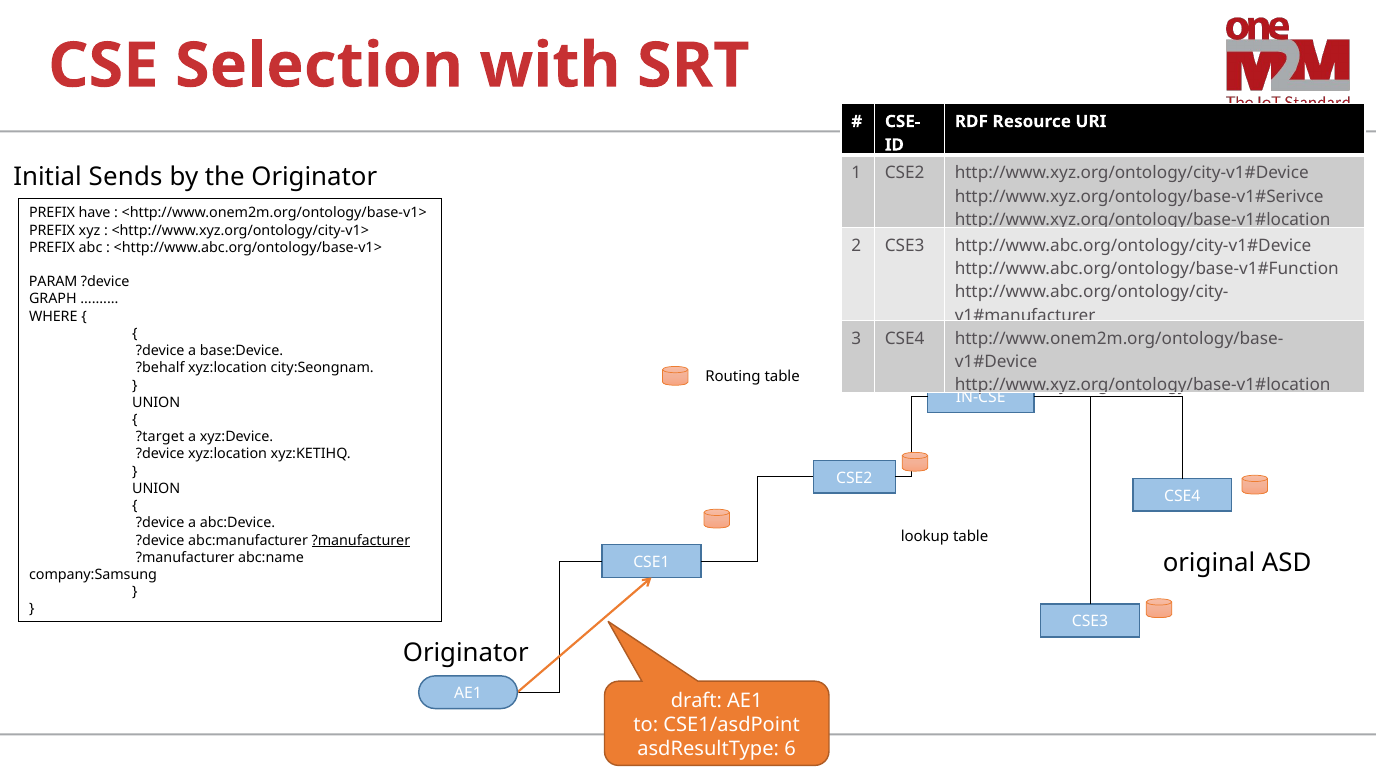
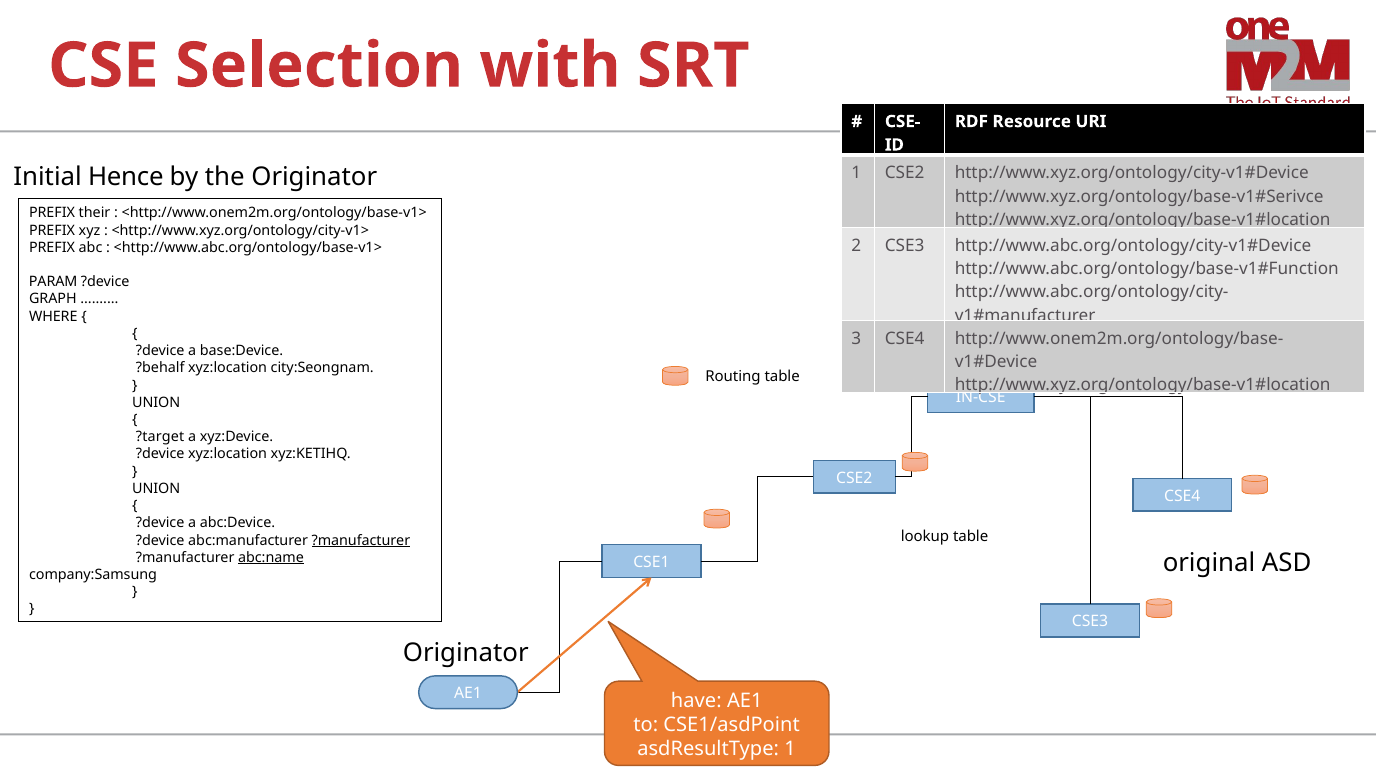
Sends: Sends -> Hence
have: have -> their
abc:name underline: none -> present
draft: draft -> have
6 at (790, 749): 6 -> 1
